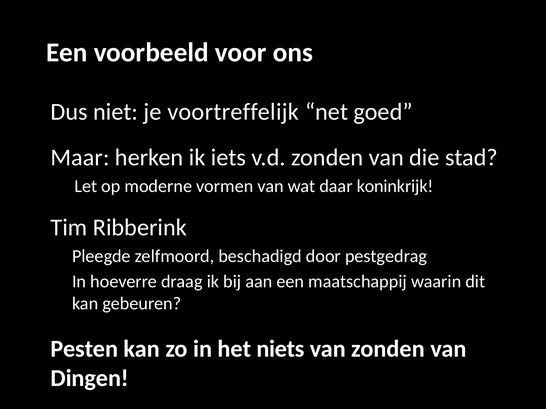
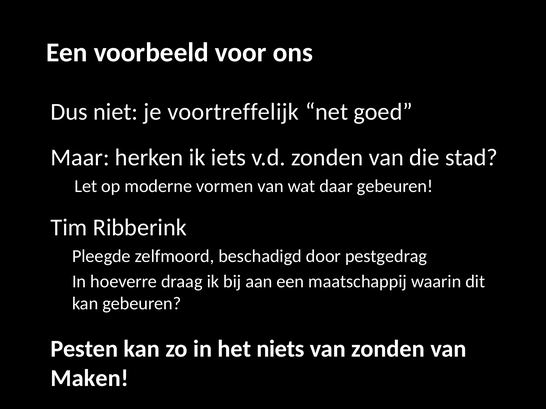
daar koninkrijk: koninkrijk -> gebeuren
Dingen: Dingen -> Maken
